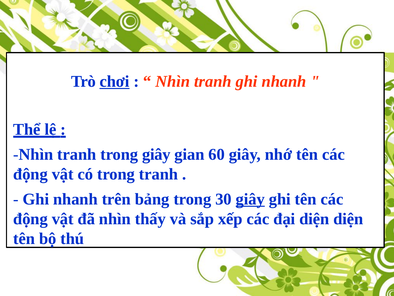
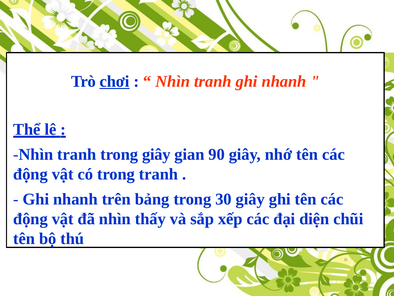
60: 60 -> 90
giây at (250, 199) underline: present -> none
diện diện: diện -> chũi
